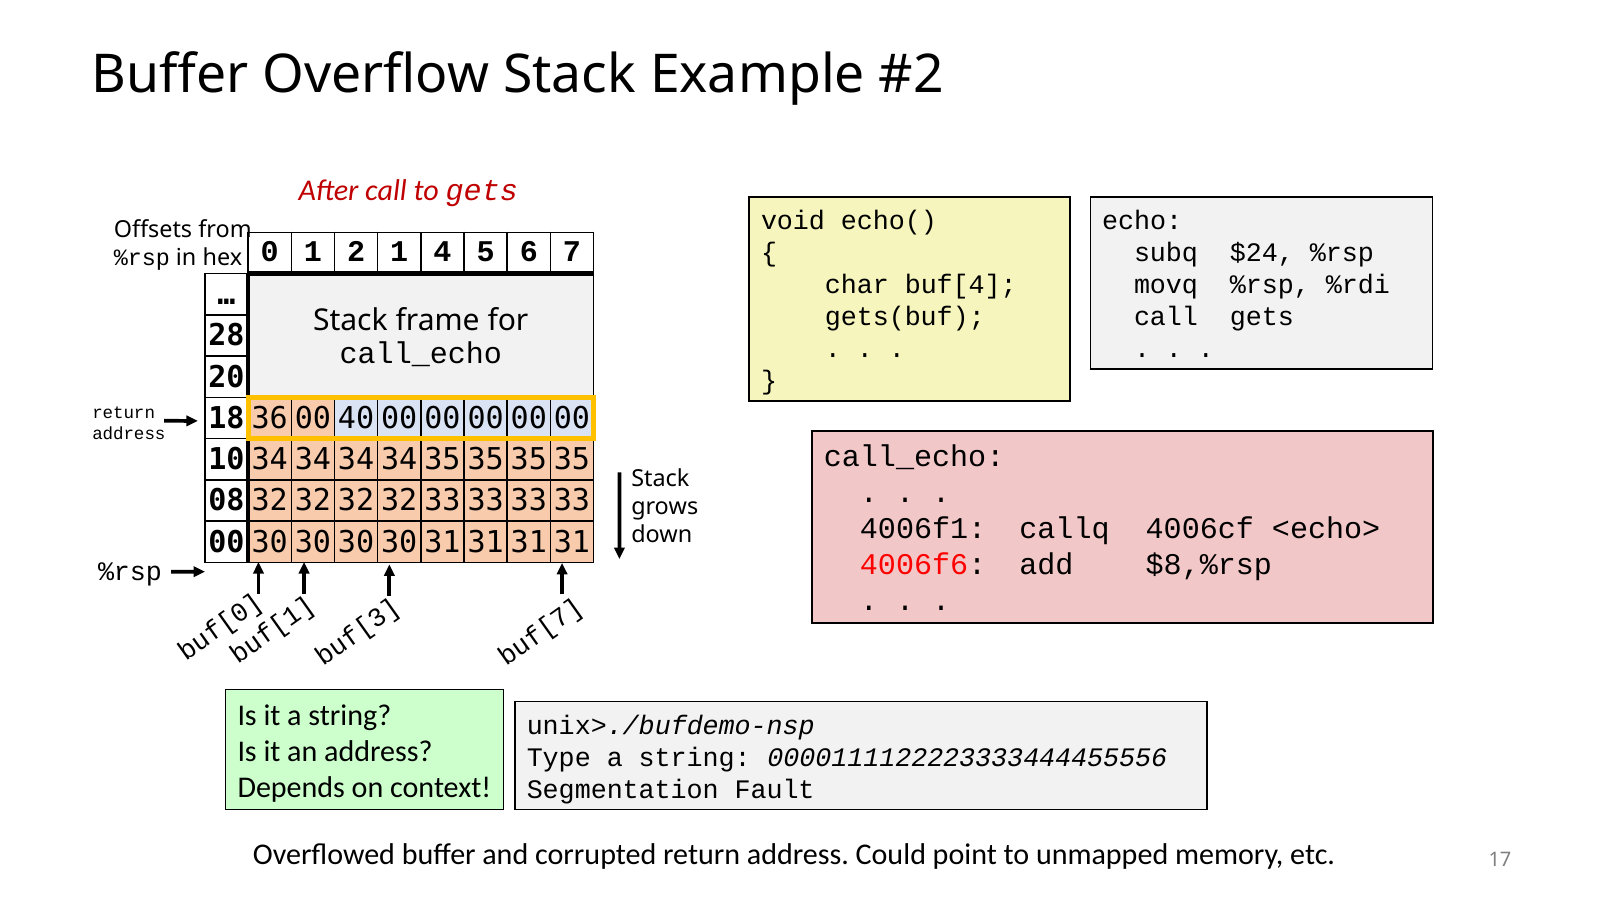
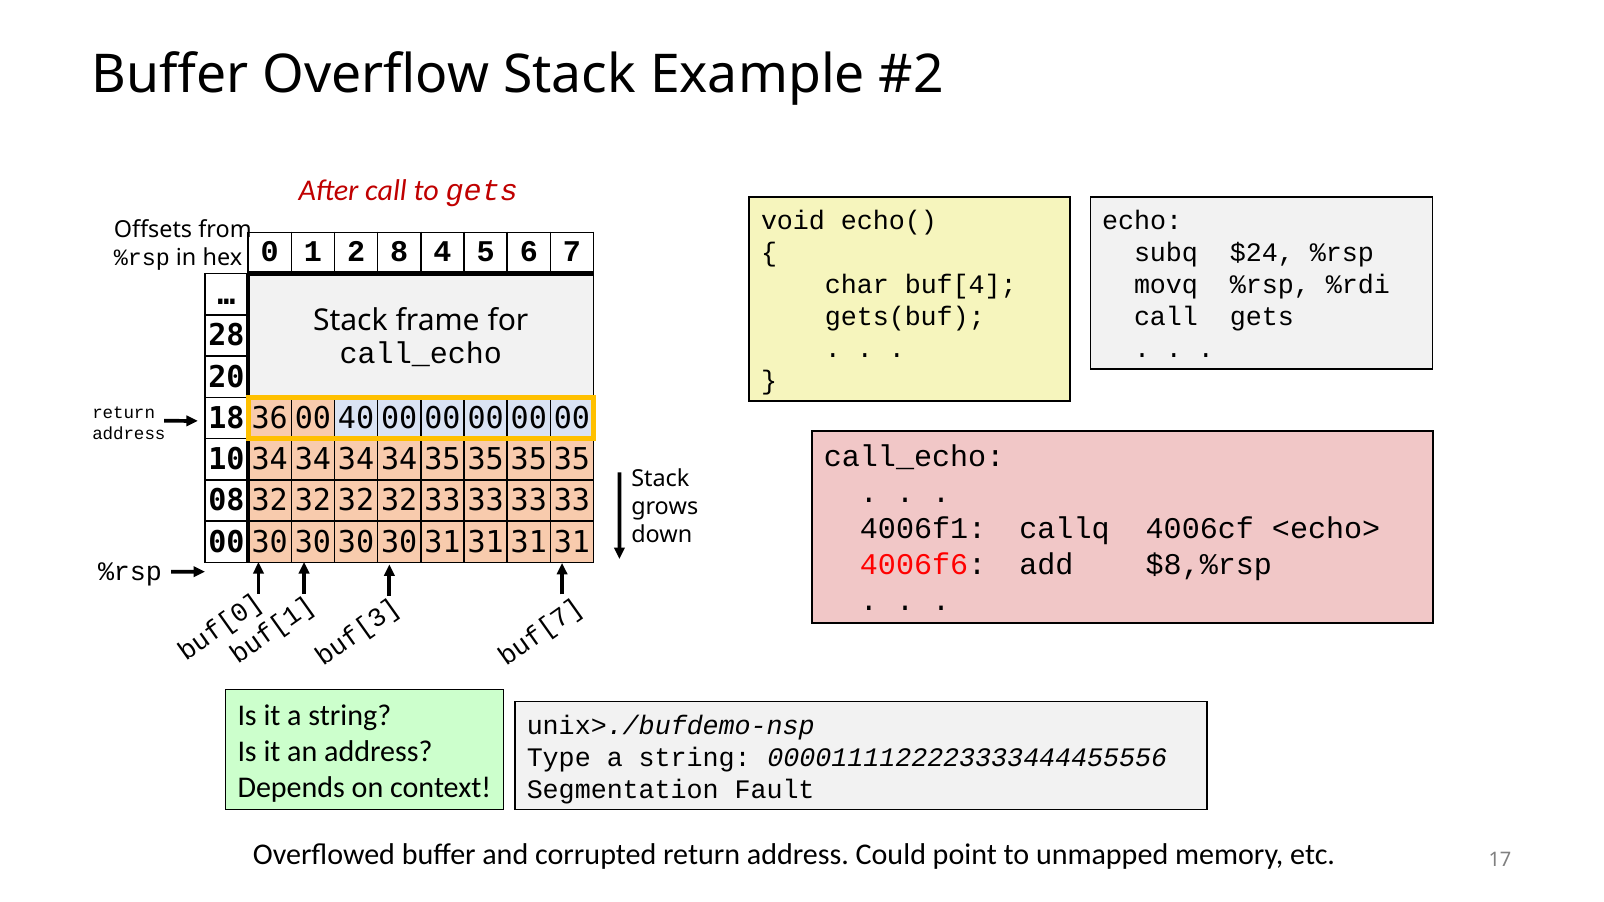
2 1: 1 -> 8
